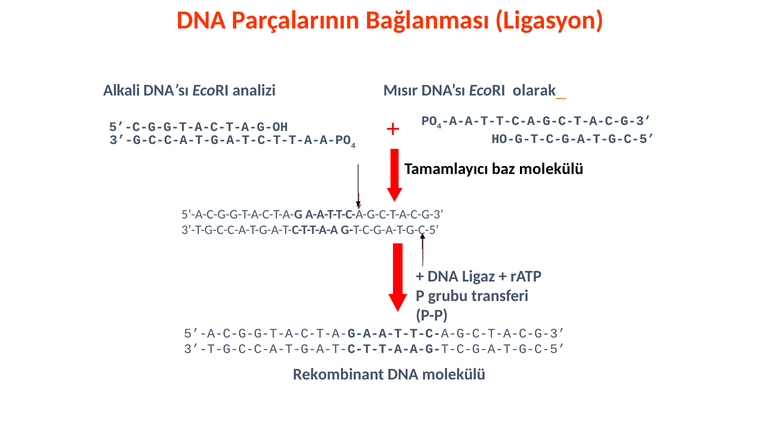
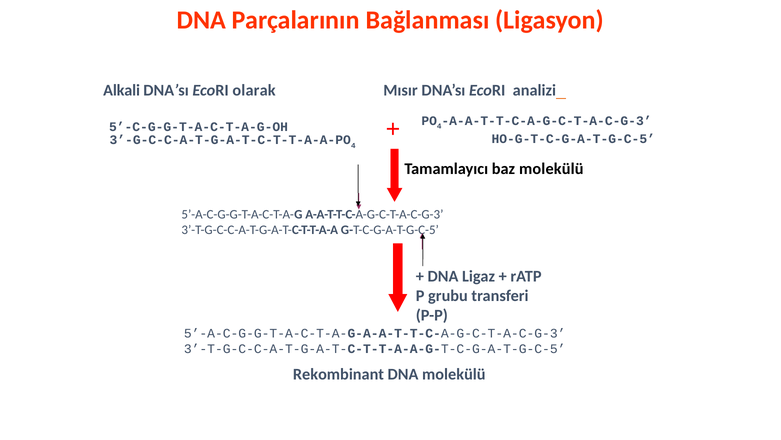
analizi: analizi -> olarak
olarak: olarak -> analizi
